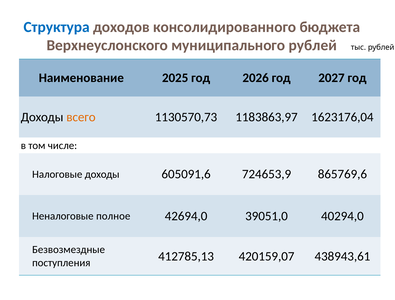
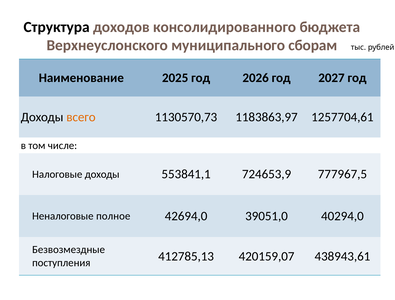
Структура colour: blue -> black
муниципального рублей: рублей -> сборам
1623176,04: 1623176,04 -> 1257704,61
605091,6: 605091,6 -> 553841,1
865769,6: 865769,6 -> 777967,5
